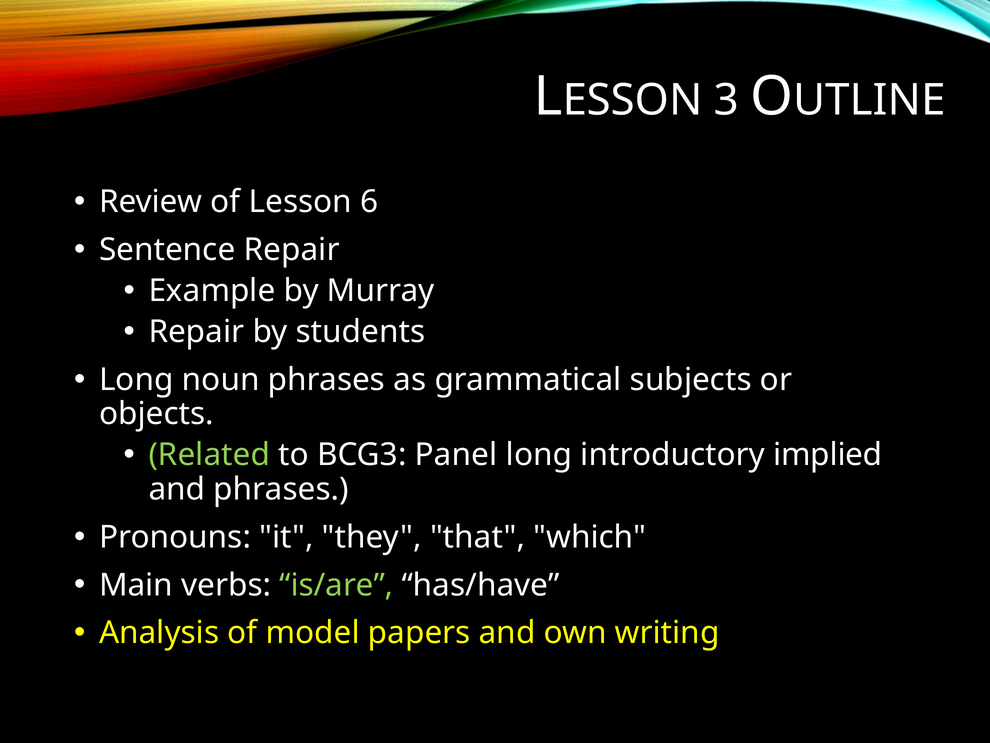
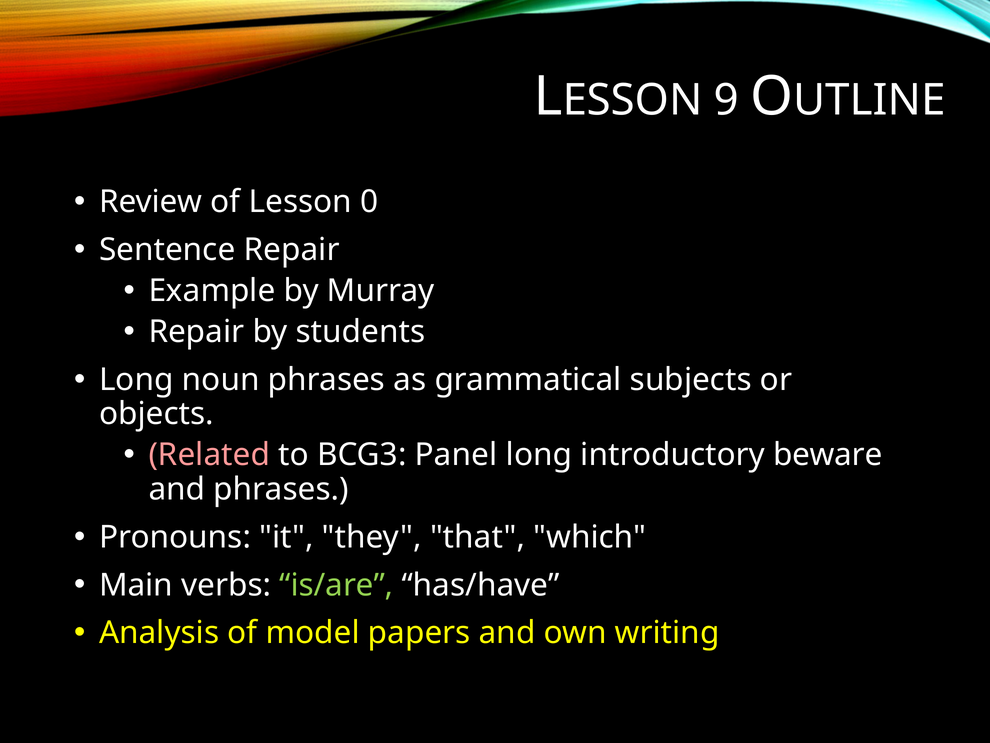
3: 3 -> 9
6: 6 -> 0
Related colour: light green -> pink
implied: implied -> beware
